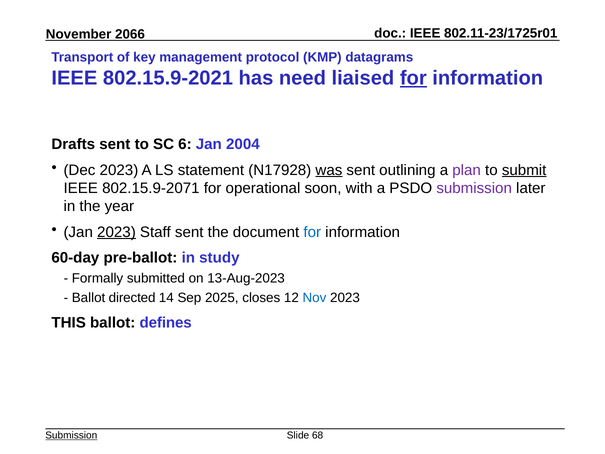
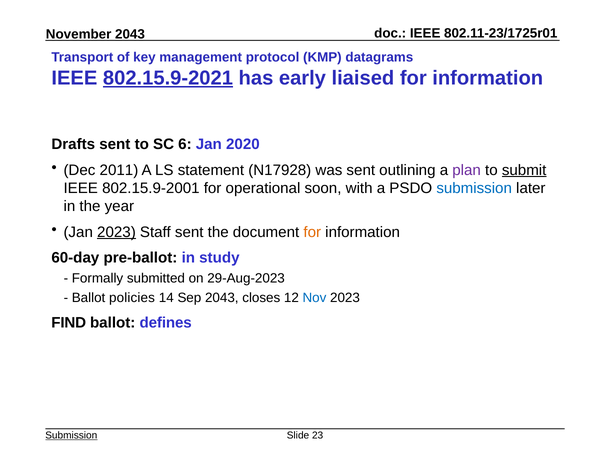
2066 at (130, 34): 2066 -> 2043
802.15.9-2021 underline: none -> present
need: need -> early
for at (413, 78) underline: present -> none
2004: 2004 -> 2020
Dec 2023: 2023 -> 2011
was underline: present -> none
802.15.9-2071: 802.15.9-2071 -> 802.15.9-2001
submission at (474, 188) colour: purple -> blue
for at (312, 232) colour: blue -> orange
13-Aug-2023: 13-Aug-2023 -> 29-Aug-2023
directed: directed -> policies
Sep 2025: 2025 -> 2043
THIS: THIS -> FIND
68: 68 -> 23
